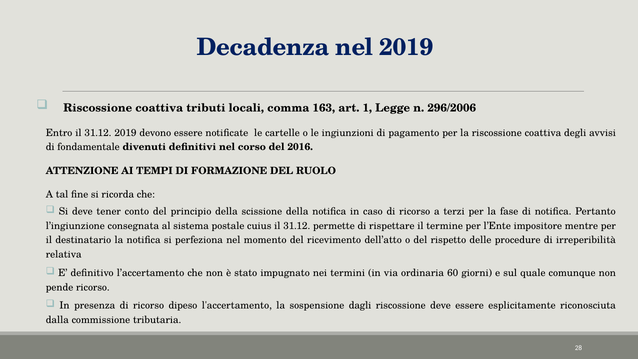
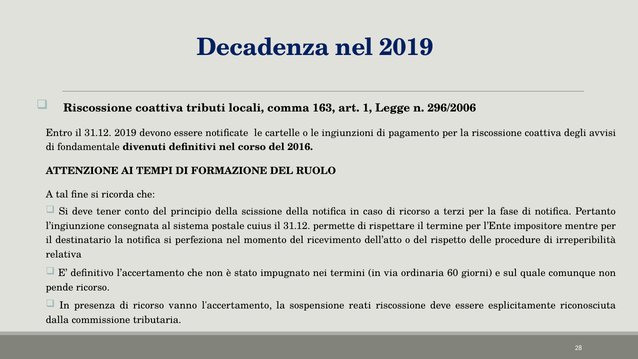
dipeso: dipeso -> vanno
dagli: dagli -> reati
